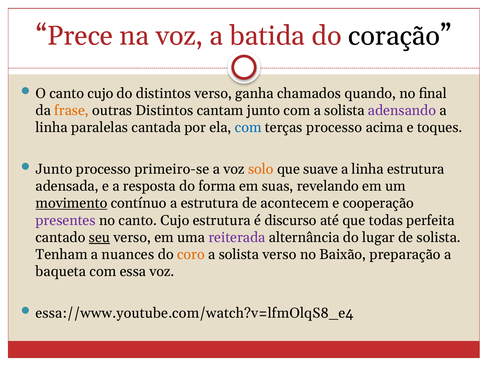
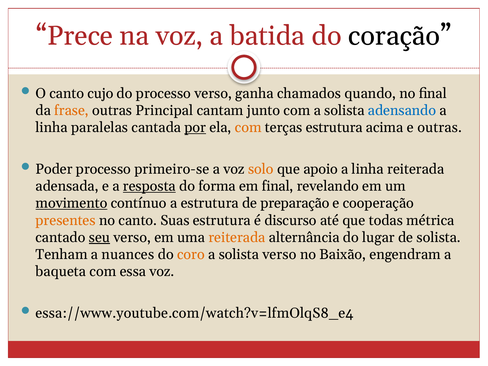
do distintos: distintos -> processo
outras Distintos: Distintos -> Principal
adensando colour: purple -> blue
por underline: none -> present
com at (248, 128) colour: blue -> orange
terças processo: processo -> estrutura
e toques: toques -> outras
Junto at (54, 169): Junto -> Poder
suave: suave -> apoio
linha estrutura: estrutura -> reiterada
resposta underline: none -> present
em suas: suas -> final
acontecem: acontecem -> preparação
presentes colour: purple -> orange
no canto Cujo: Cujo -> Suas
perfeita: perfeita -> métrica
reiterada at (237, 237) colour: purple -> orange
preparação: preparação -> engendram
